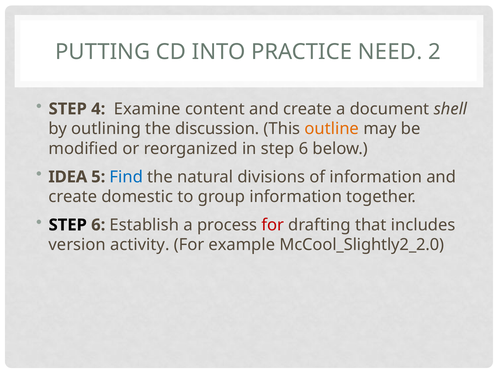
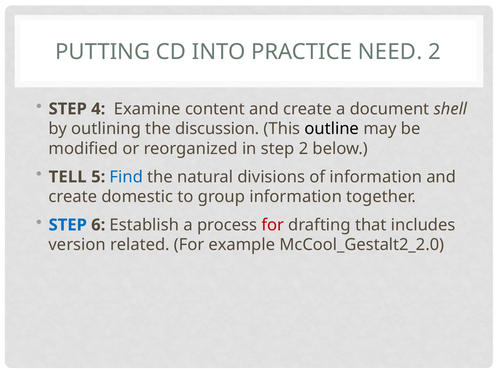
outline colour: orange -> black
in step 6: 6 -> 2
IDEA: IDEA -> TELL
STEP at (68, 225) colour: black -> blue
activity: activity -> related
McCool_Slightly2_2.0: McCool_Slightly2_2.0 -> McCool_Gestalt2_2.0
